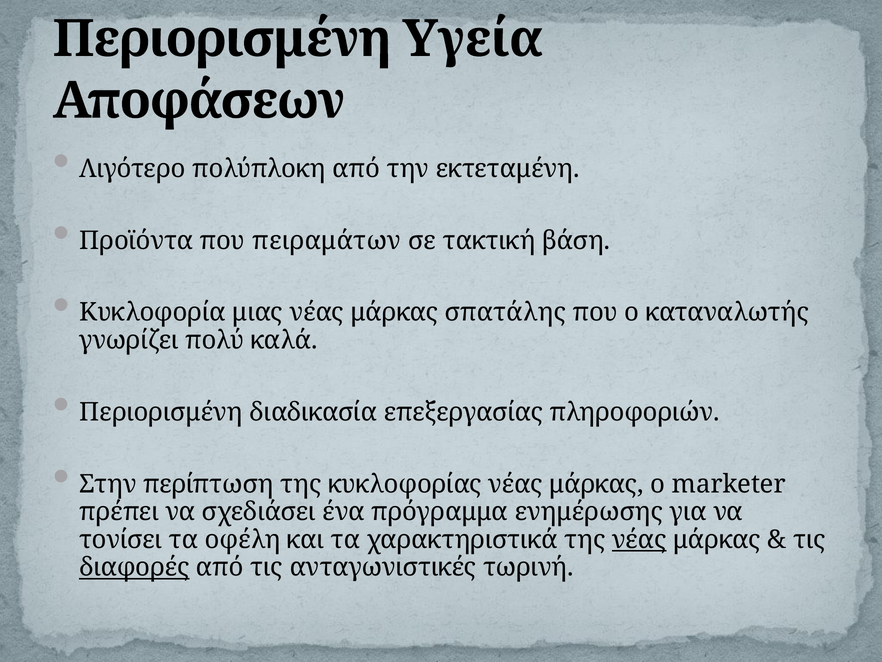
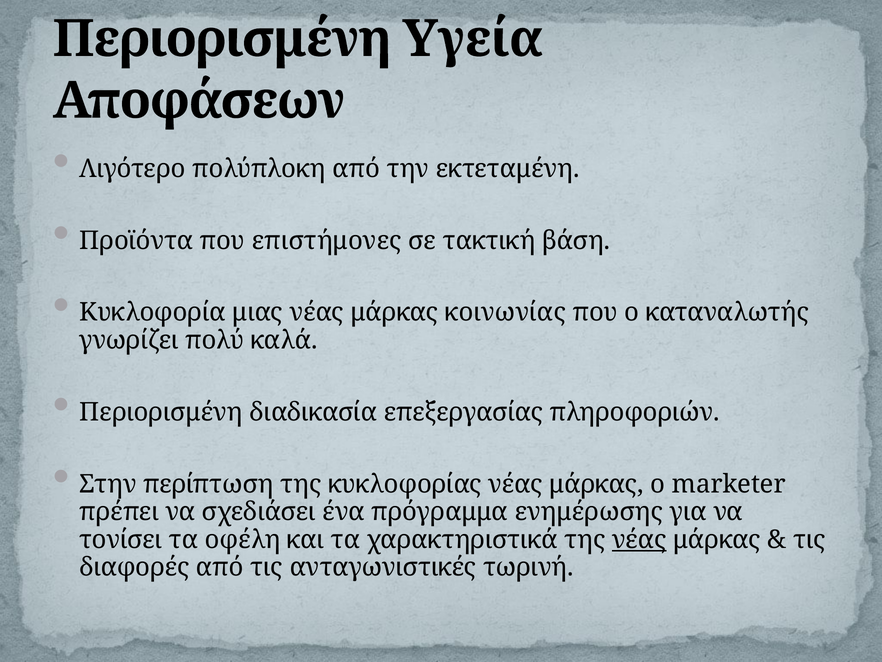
πειραμάτων: πειραμάτων -> επιστήμονες
σπατάλης: σπατάλης -> κοινωνίας
διαφορές underline: present -> none
